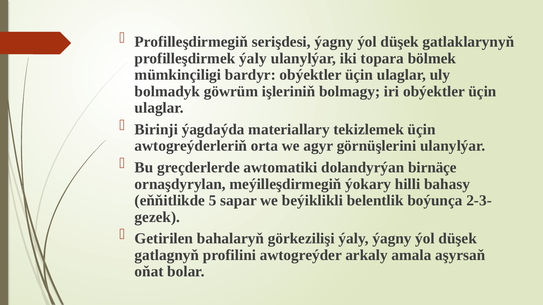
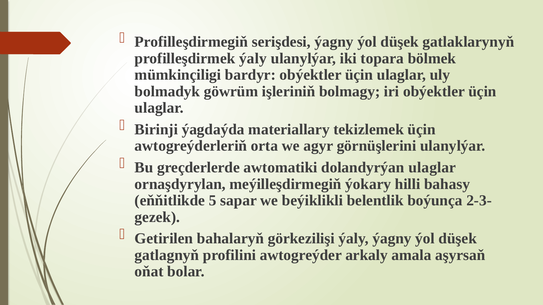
dolandyrýan birnäçe: birnäçe -> ulaglar
